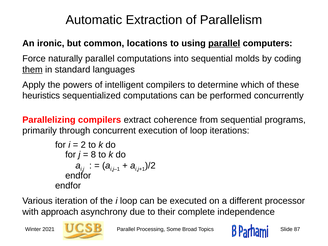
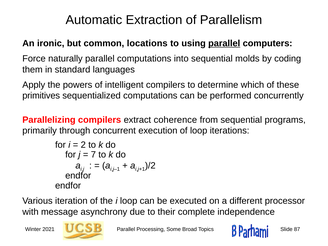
them underline: present -> none
heuristics: heuristics -> primitives
8: 8 -> 7
approach: approach -> message
